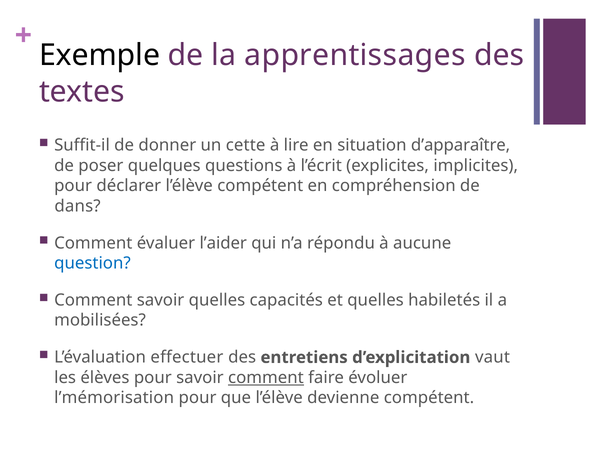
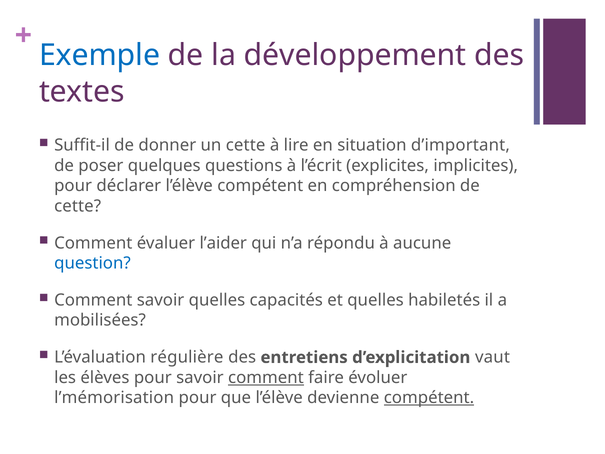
Exemple colour: black -> blue
apprentissages: apprentissages -> développement
d’apparaître: d’apparaître -> d’important
dans at (78, 206): dans -> cette
effectuer: effectuer -> régulière
compétent at (429, 398) underline: none -> present
